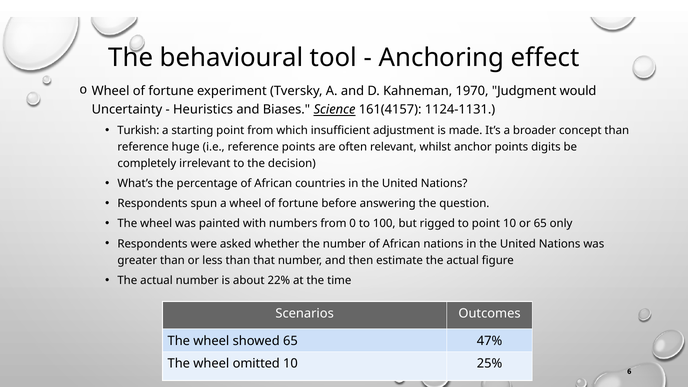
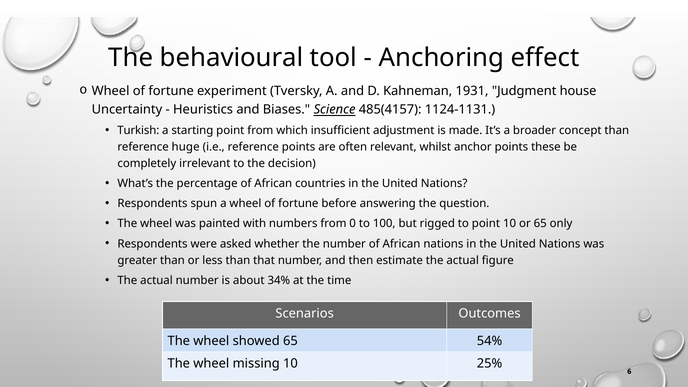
1970: 1970 -> 1931
would: would -> house
161(4157: 161(4157 -> 485(4157
digits: digits -> these
22%: 22% -> 34%
47%: 47% -> 54%
omitted: omitted -> missing
